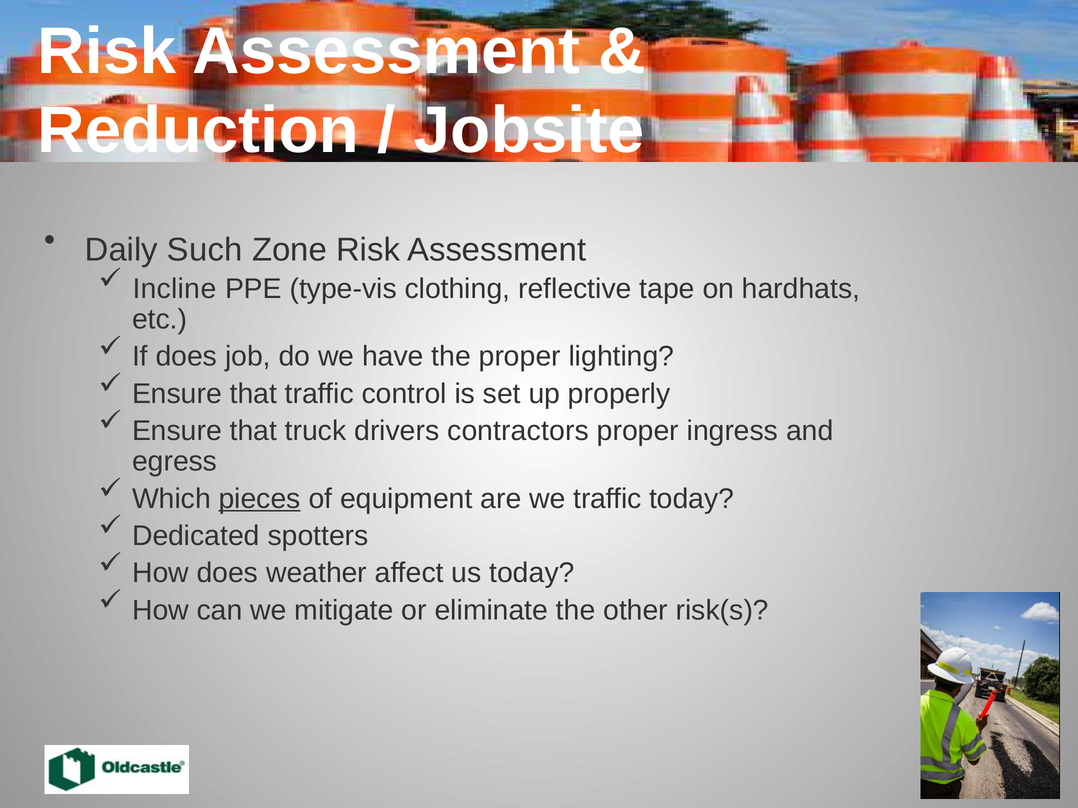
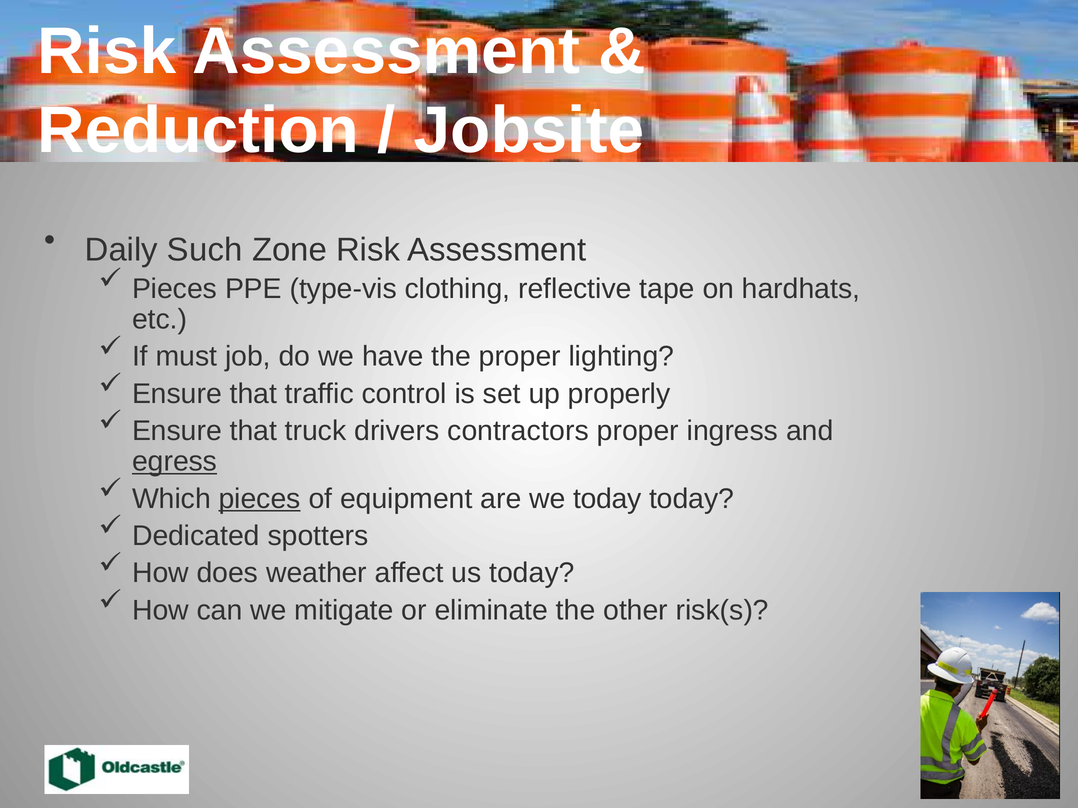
Incline at (174, 289): Incline -> Pieces
If does: does -> must
egress underline: none -> present
we traffic: traffic -> today
